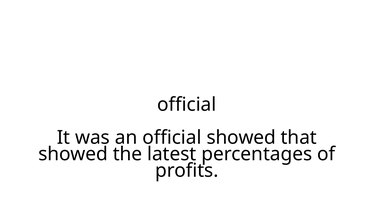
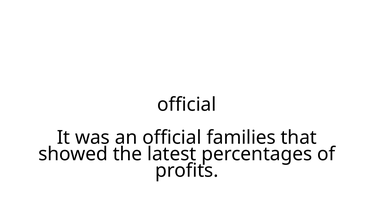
official showed: showed -> families
